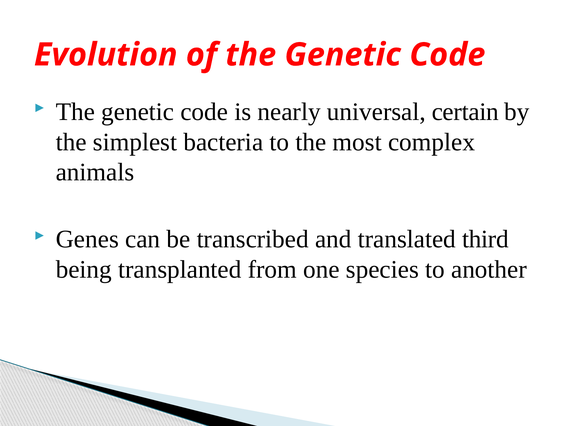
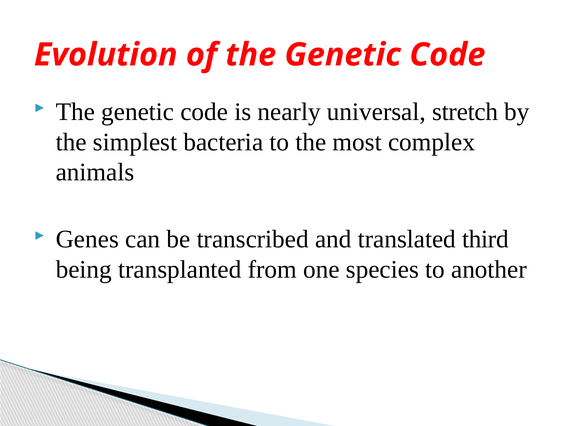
certain: certain -> stretch
